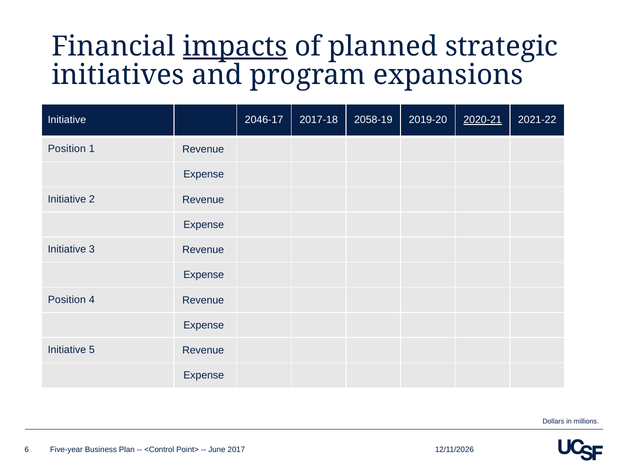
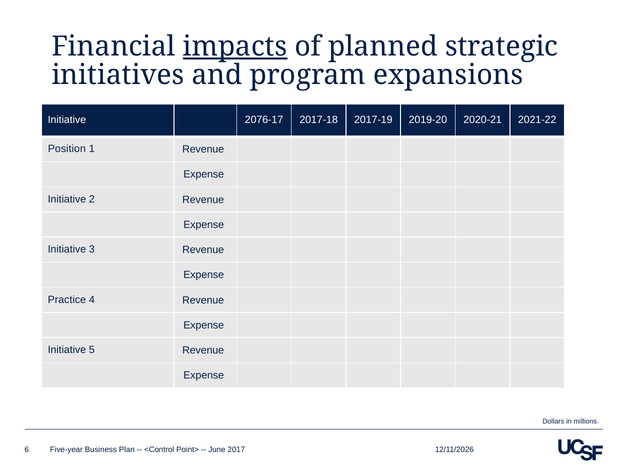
2046-17: 2046-17 -> 2076-17
2058-19: 2058-19 -> 2017-19
2020-21 underline: present -> none
Position at (67, 300): Position -> Practice
